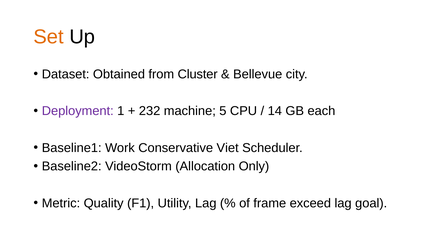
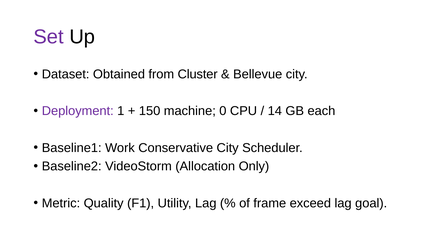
Set colour: orange -> purple
232: 232 -> 150
5: 5 -> 0
Conservative Viet: Viet -> City
